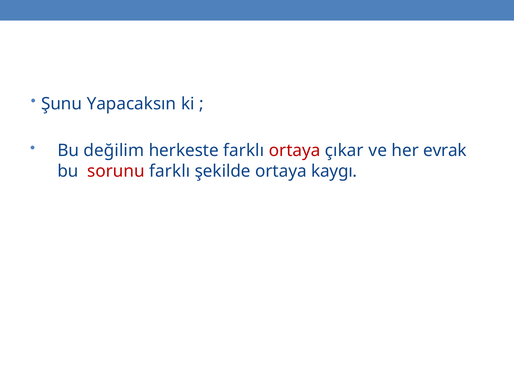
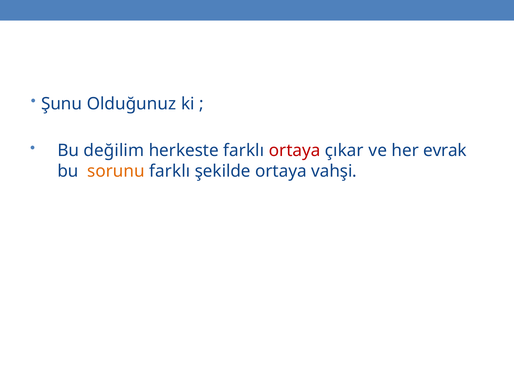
Yapacaksın: Yapacaksın -> Olduğunuz
sorunu colour: red -> orange
kaygı: kaygı -> vahşi
